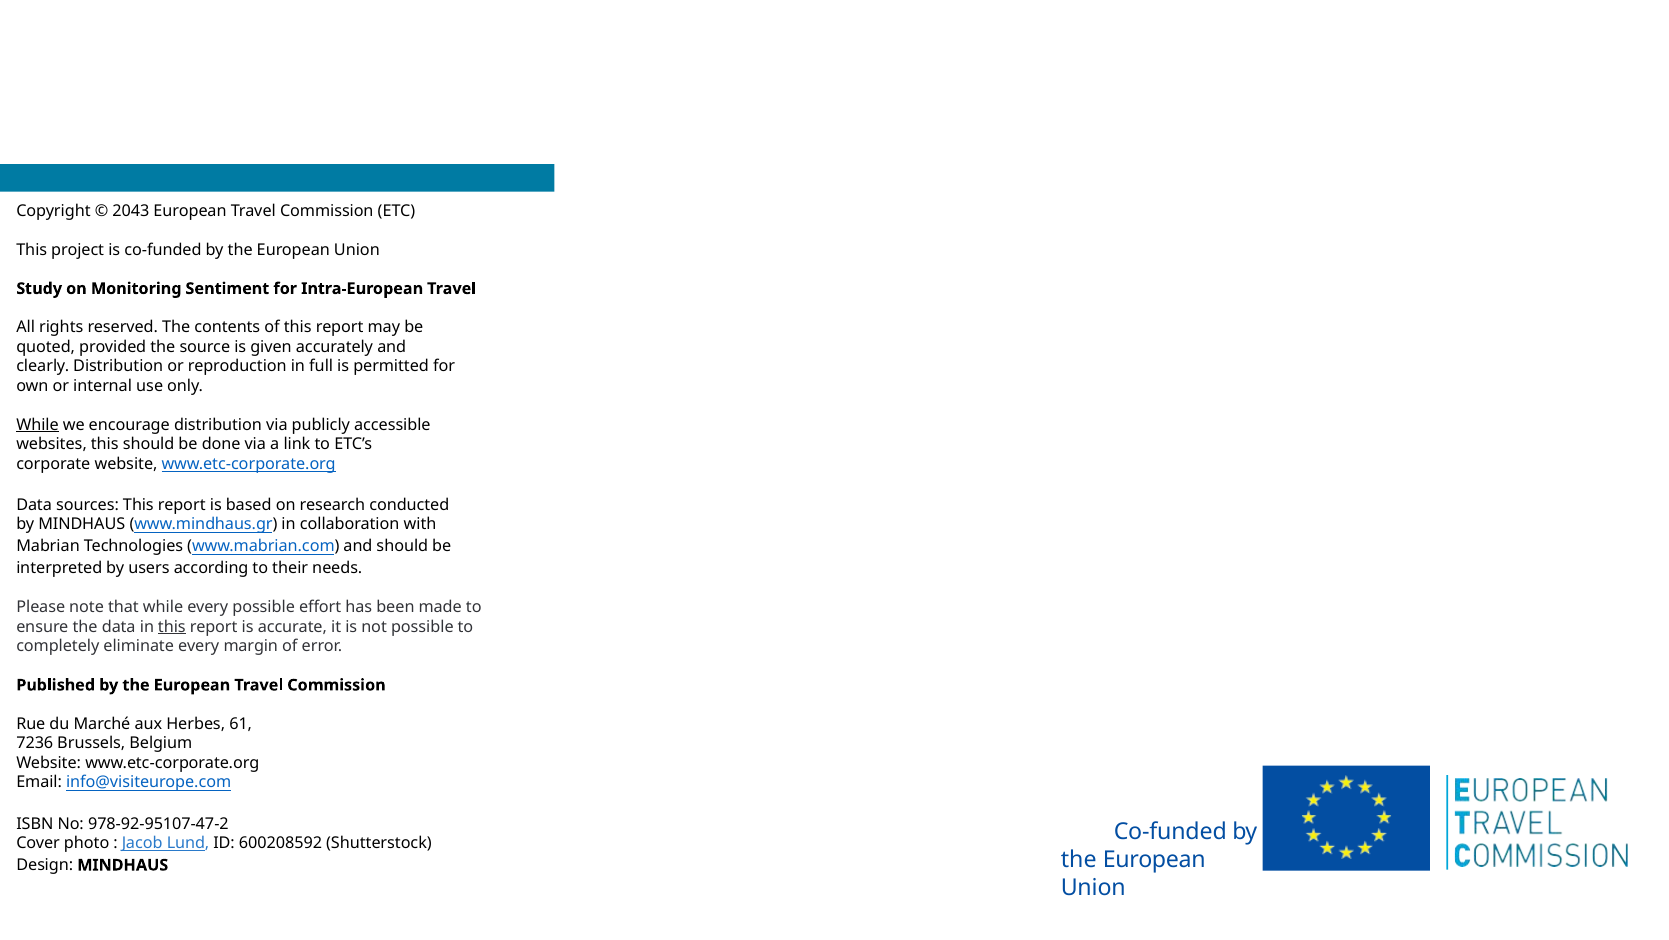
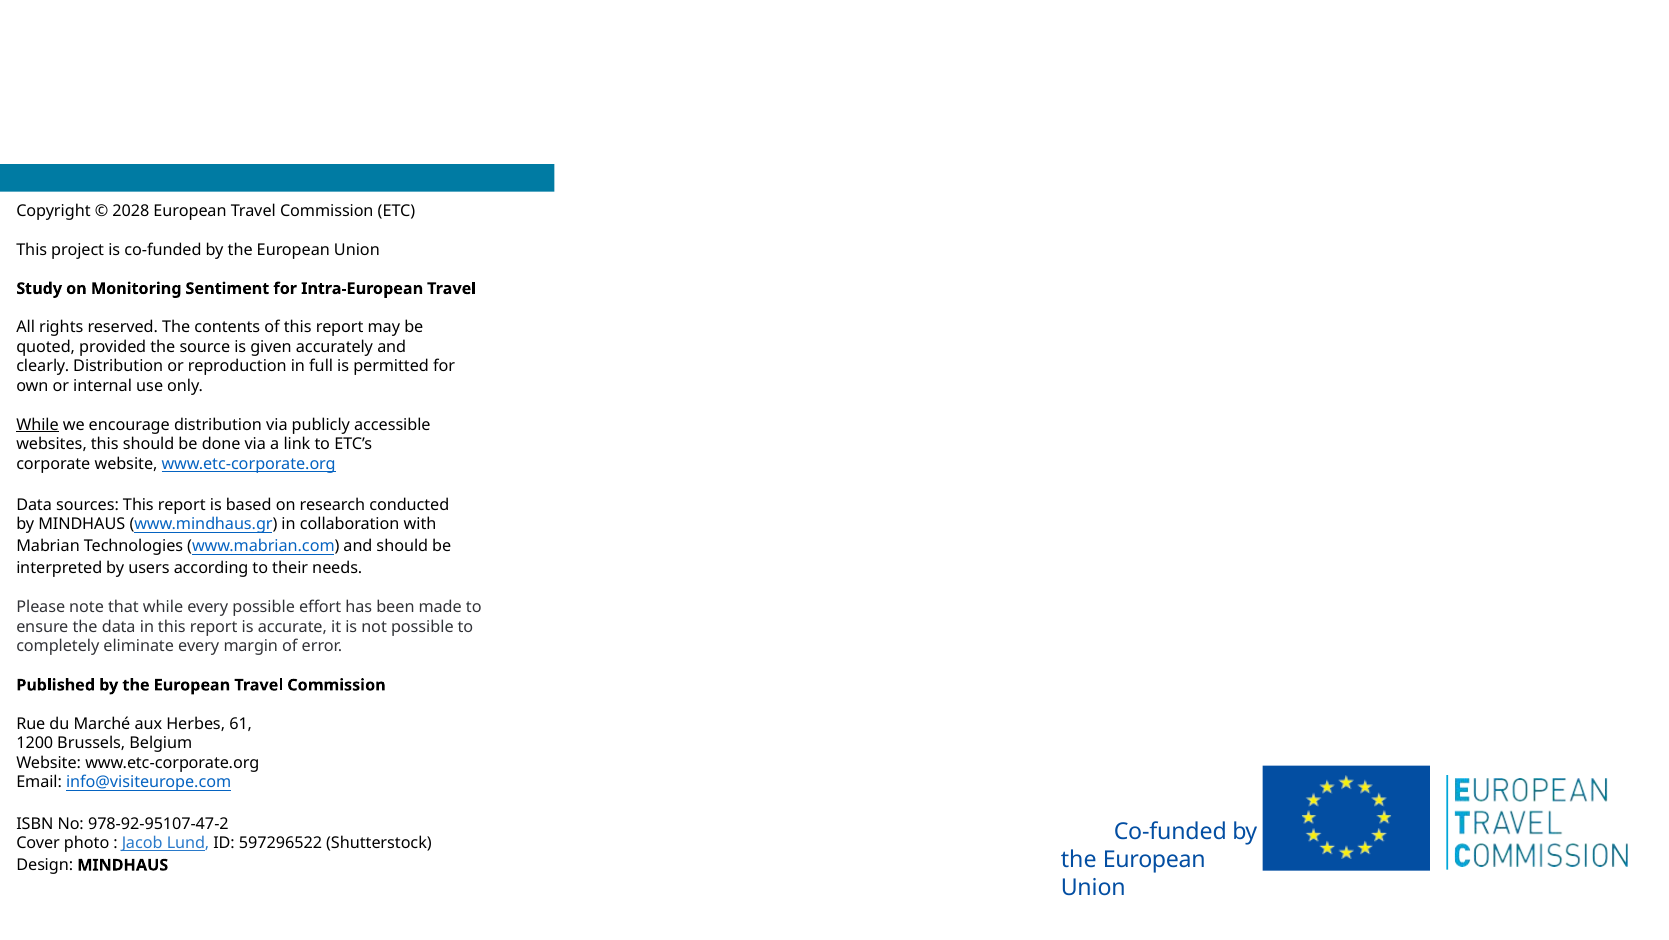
2043: 2043 -> 2028
this at (172, 627) underline: present -> none
7236: 7236 -> 1200
600208592: 600208592 -> 597296522
